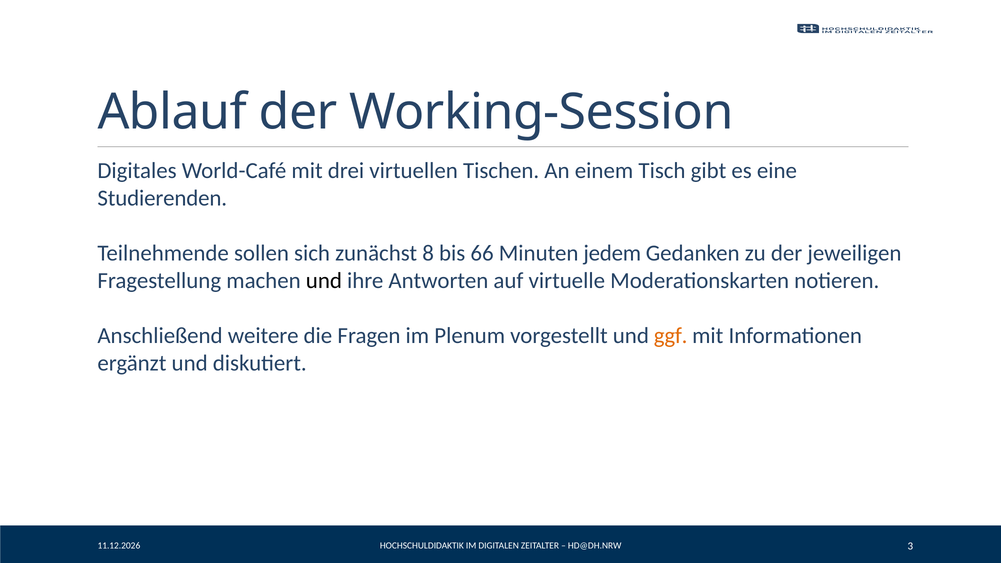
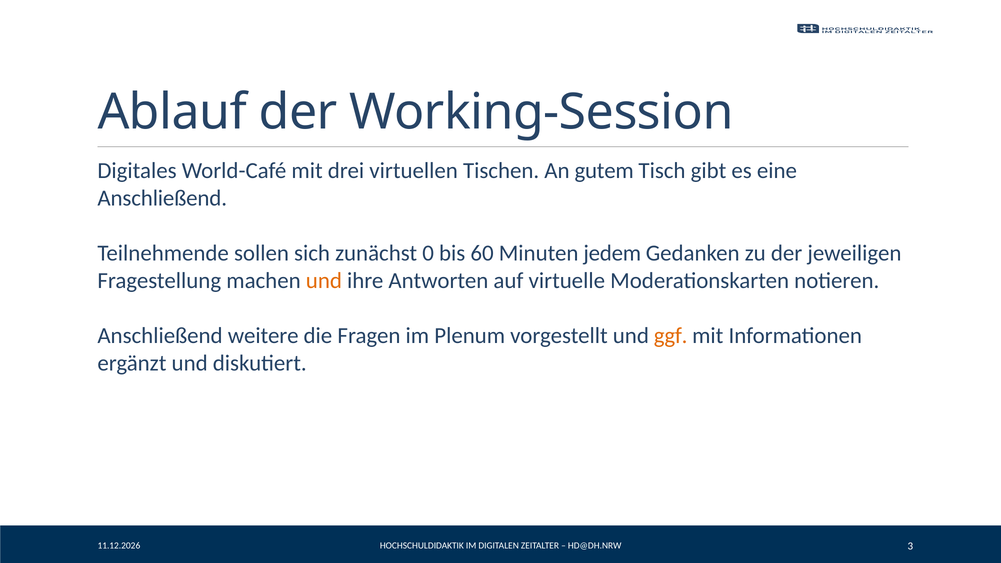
einem: einem -> gutem
Studierenden at (162, 198): Studierenden -> Anschließend
8: 8 -> 0
66: 66 -> 60
und at (324, 281) colour: black -> orange
